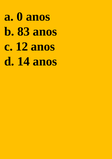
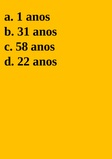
0: 0 -> 1
83: 83 -> 31
12: 12 -> 58
14: 14 -> 22
